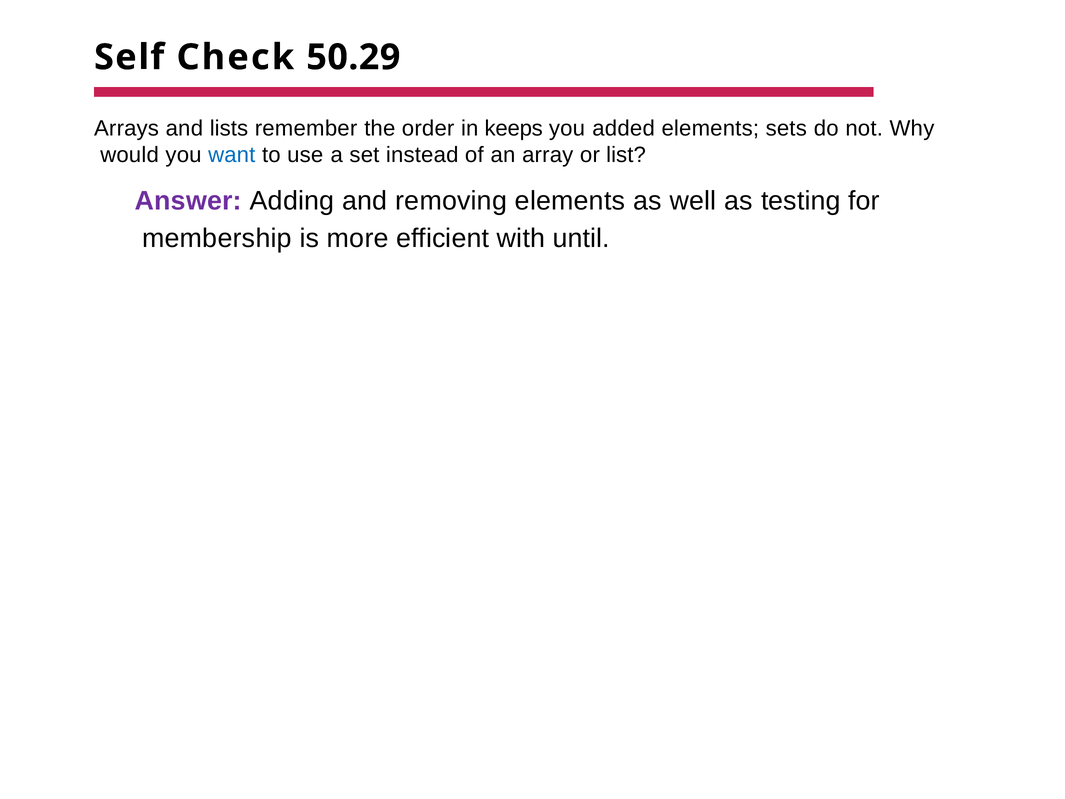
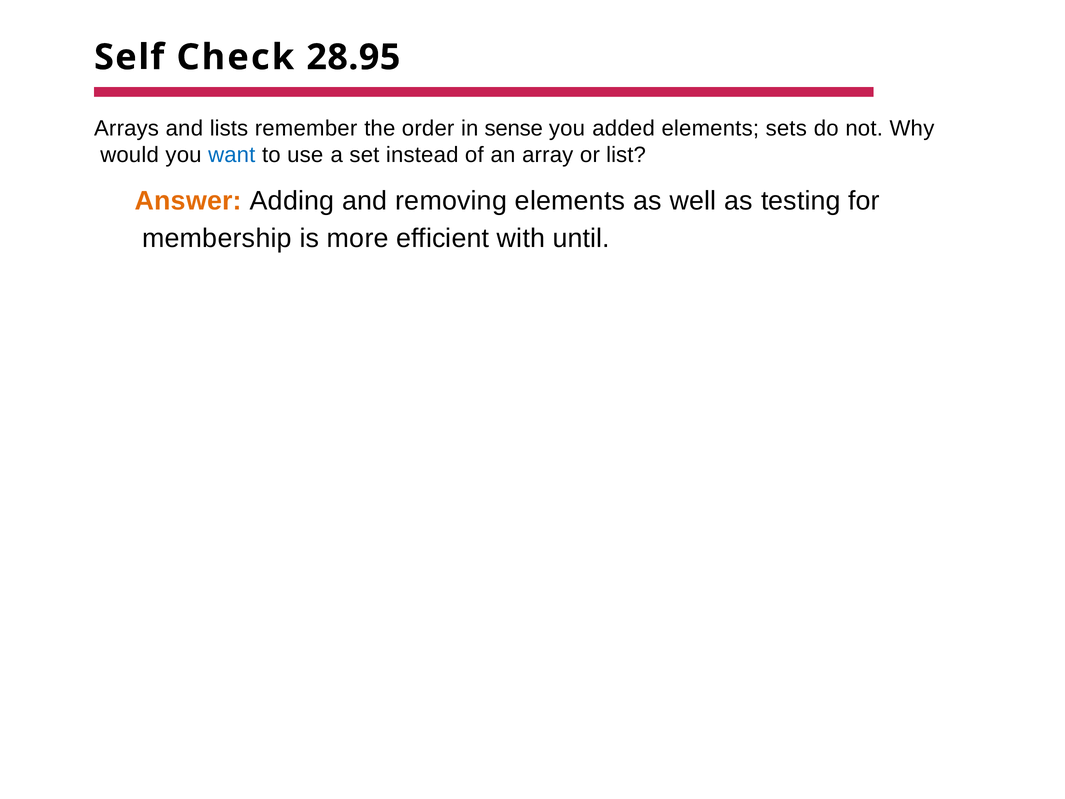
50.29: 50.29 -> 28.95
keeps: keeps -> sense
Answer colour: purple -> orange
